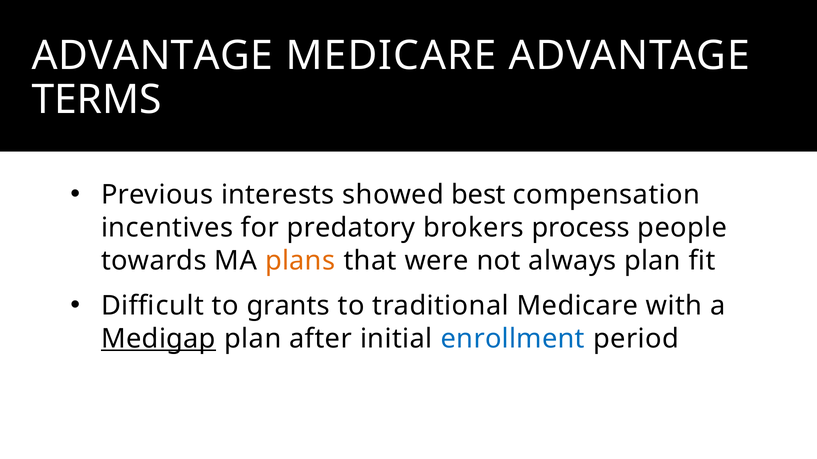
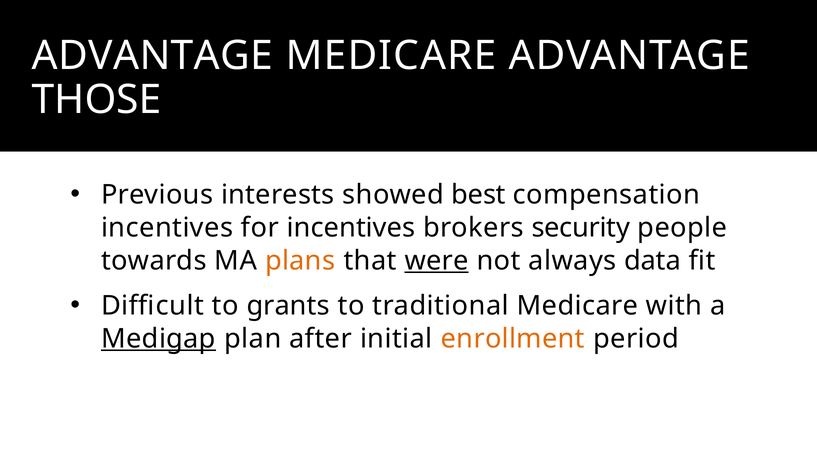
TERMS: TERMS -> THOSE
for predatory: predatory -> incentives
process: process -> security
were underline: none -> present
always plan: plan -> data
enrollment colour: blue -> orange
